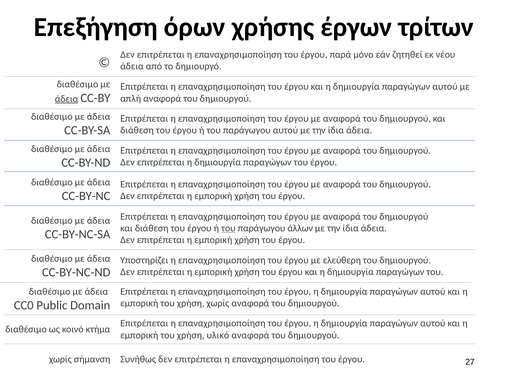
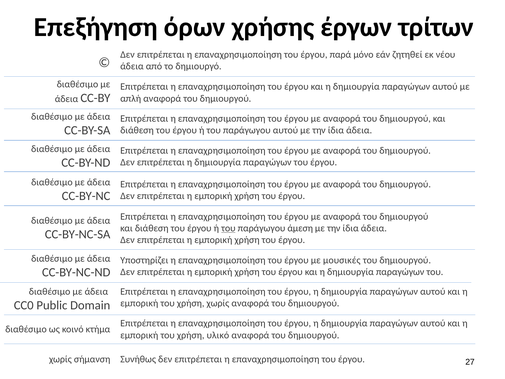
άδεια at (67, 99) underline: present -> none
άλλων: άλλων -> άμεση
ελεύθερη: ελεύθερη -> μουσικές
